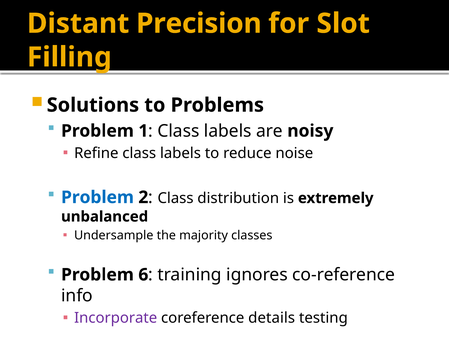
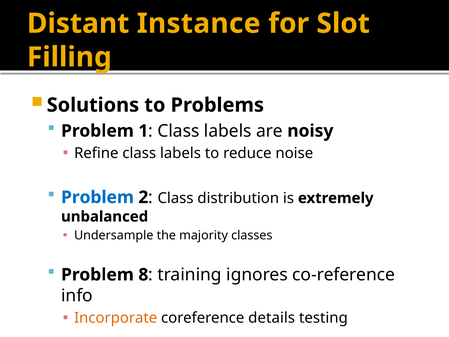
Precision: Precision -> Instance
6: 6 -> 8
Incorporate colour: purple -> orange
